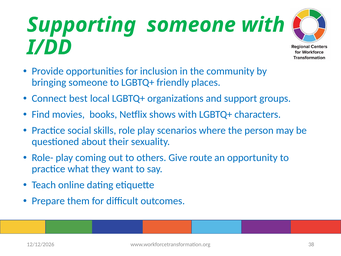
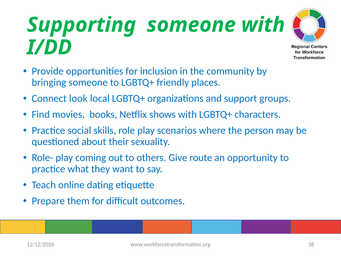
best: best -> look
